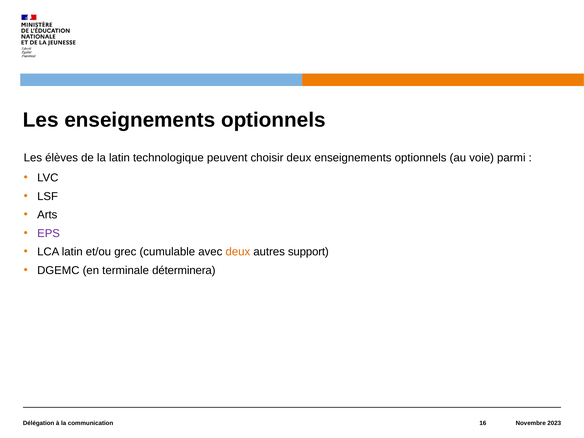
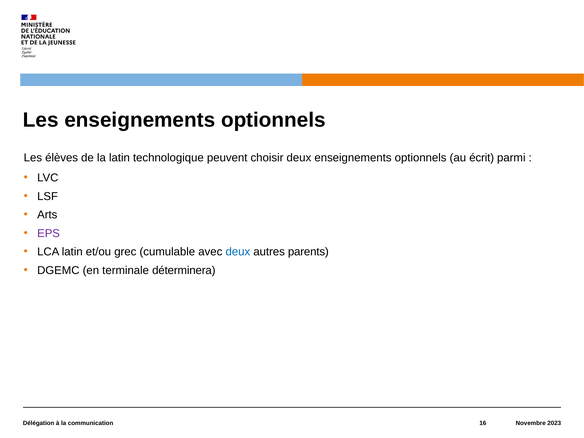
voie: voie -> écrit
deux at (238, 252) colour: orange -> blue
support: support -> parents
